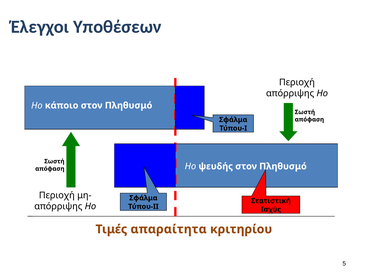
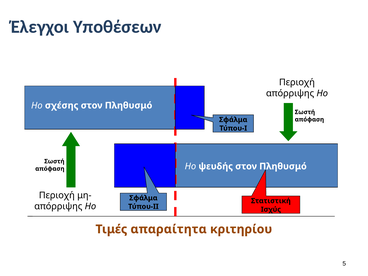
κάποιο: κάποιο -> σχέσης
